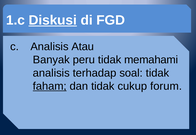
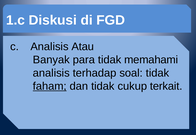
Diskusi underline: present -> none
peru: peru -> para
forum: forum -> terkait
